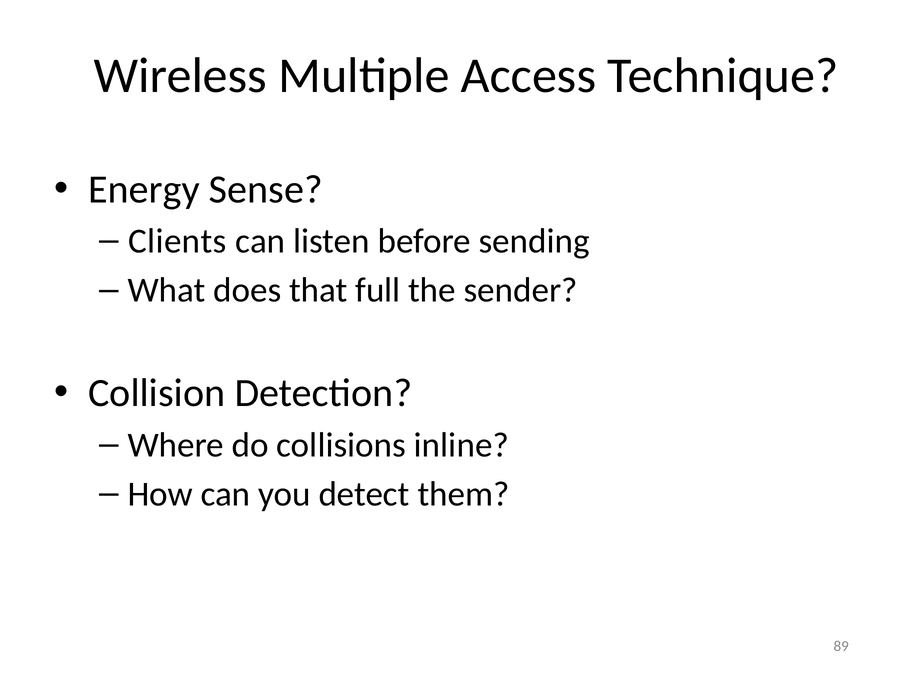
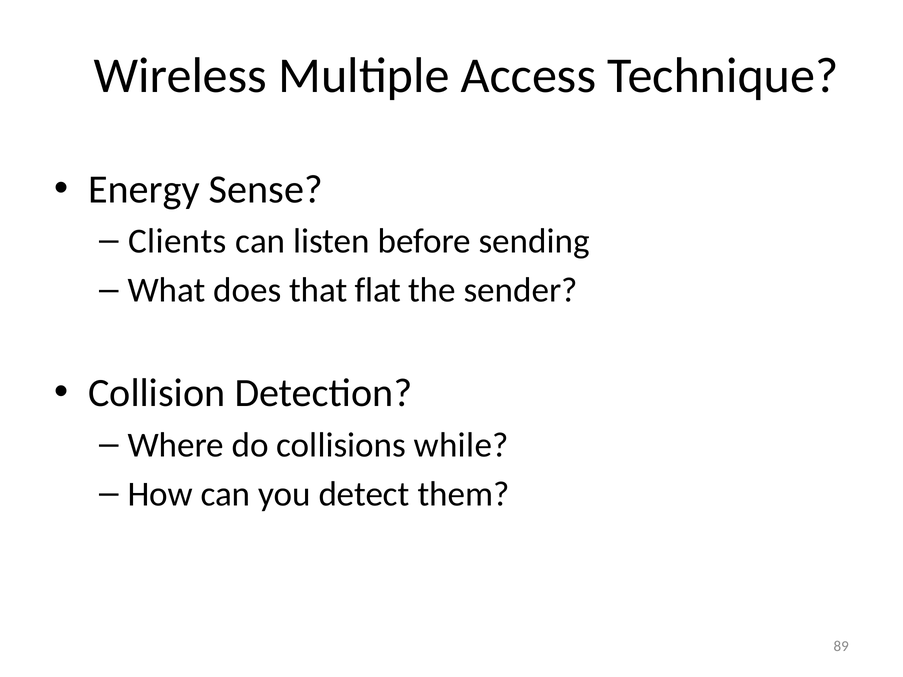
full: full -> flat
inline: inline -> while
